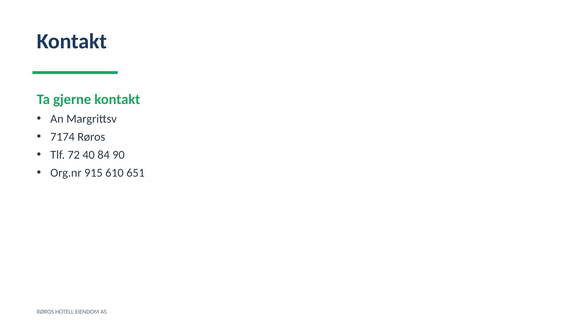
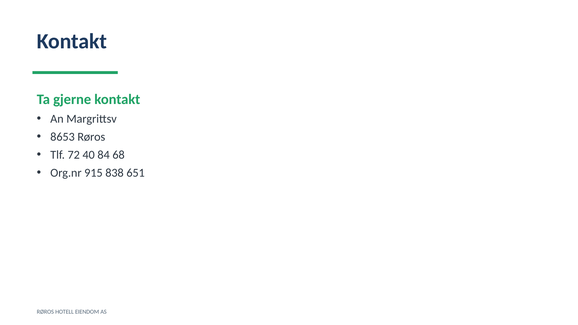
7174: 7174 -> 8653
90: 90 -> 68
610: 610 -> 838
